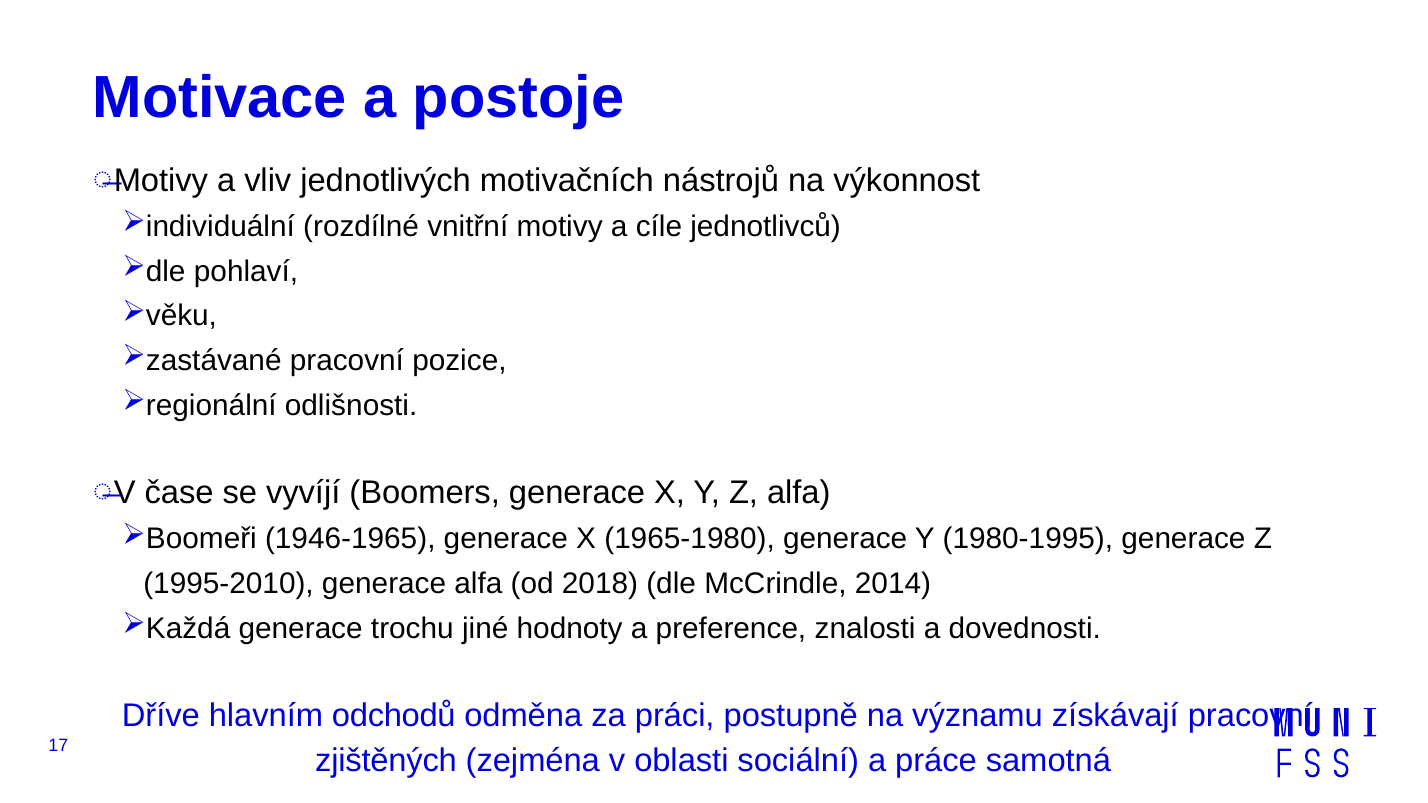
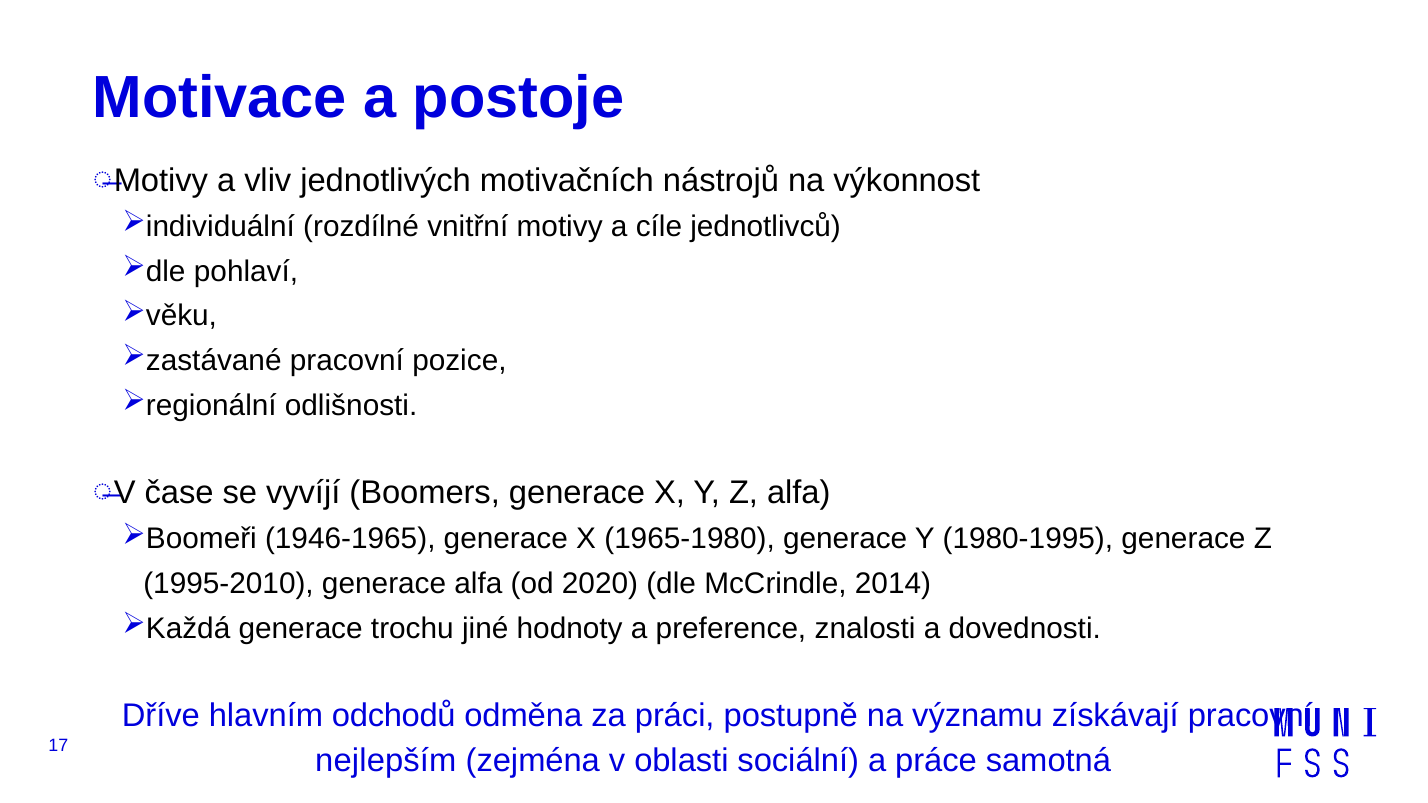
2018: 2018 -> 2020
zjištěných: zjištěných -> nejlepším
